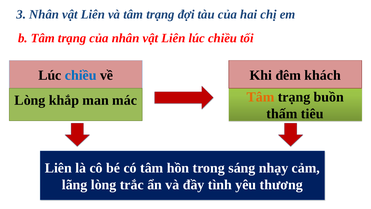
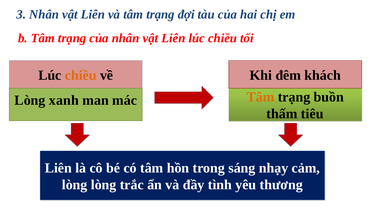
chiều at (81, 75) colour: blue -> orange
khắp: khắp -> xanh
lãng at (75, 184): lãng -> lòng
